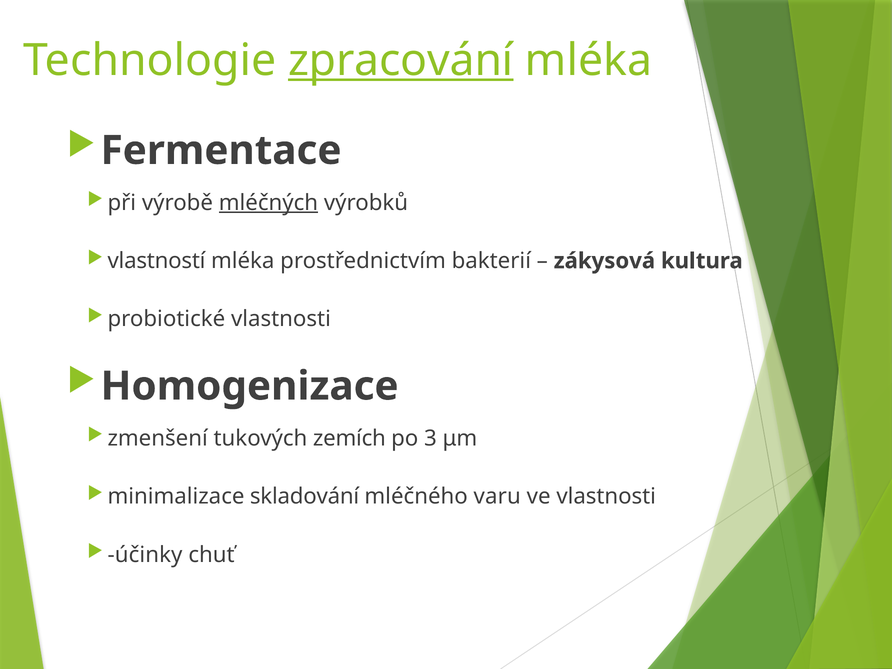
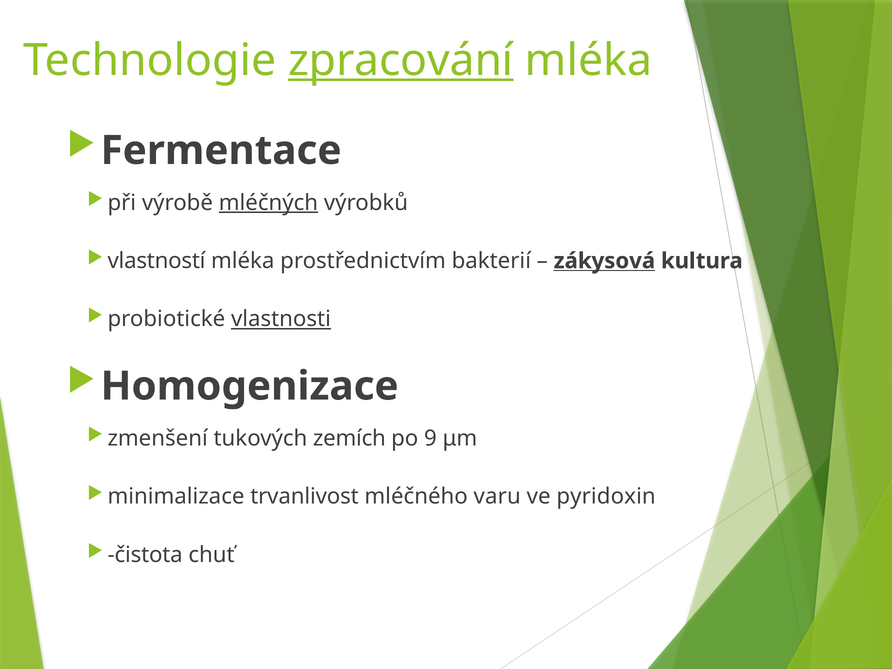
zákysová underline: none -> present
vlastnosti at (281, 319) underline: none -> present
3: 3 -> 9
skladování: skladování -> trvanlivost
ve vlastnosti: vlastnosti -> pyridoxin
účinky: účinky -> čistota
